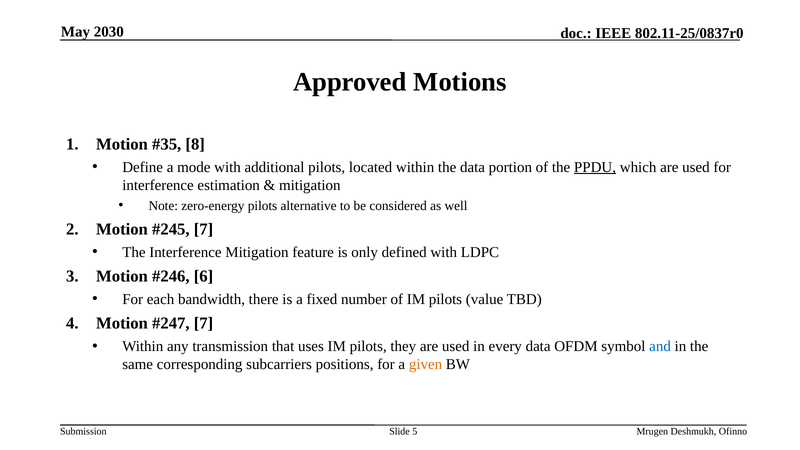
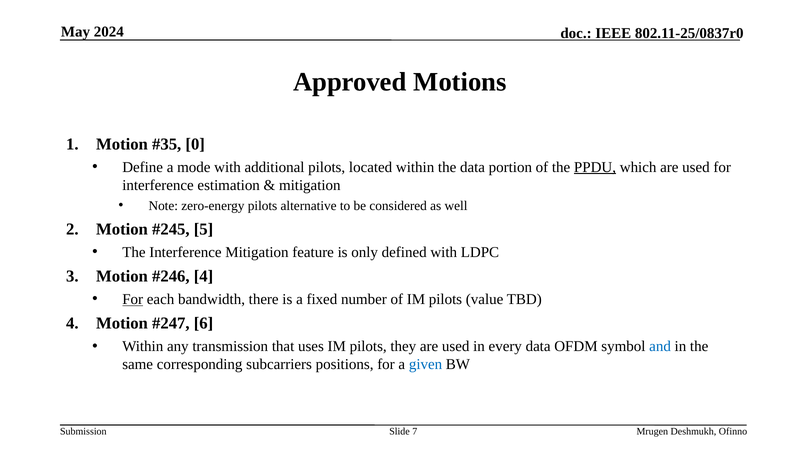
2030: 2030 -> 2024
8: 8 -> 0
7 at (203, 229): 7 -> 5
6 at (203, 276): 6 -> 4
For at (133, 299) underline: none -> present
7 at (203, 323): 7 -> 6
given colour: orange -> blue
5: 5 -> 7
